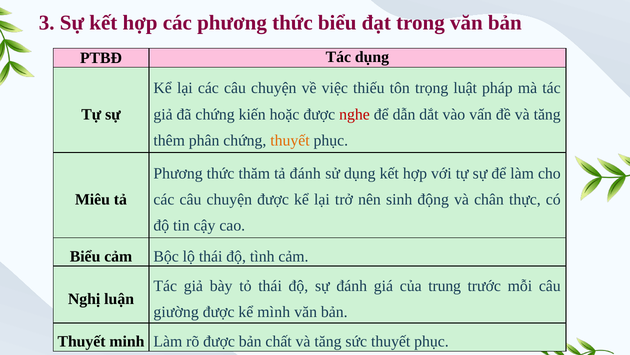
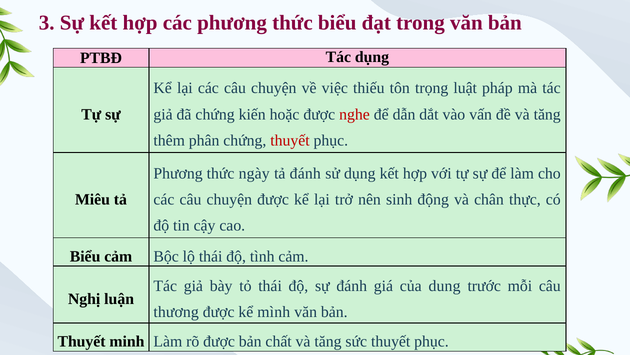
thuyết at (290, 140) colour: orange -> red
thăm: thăm -> ngày
trung: trung -> dung
giường: giường -> thương
